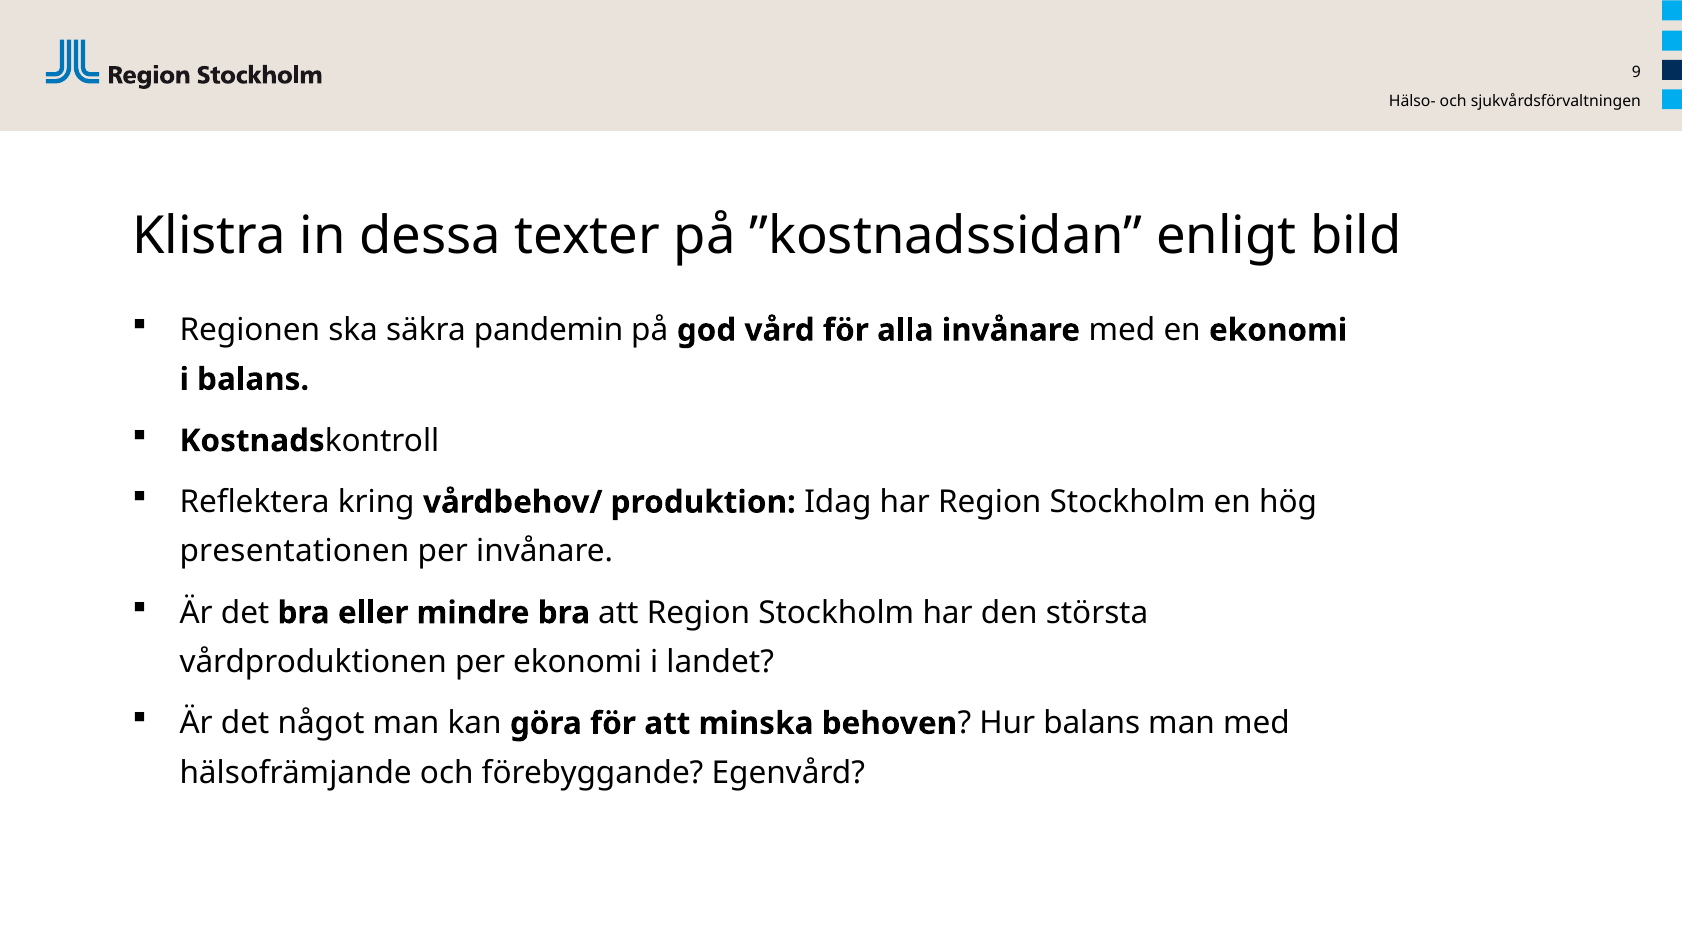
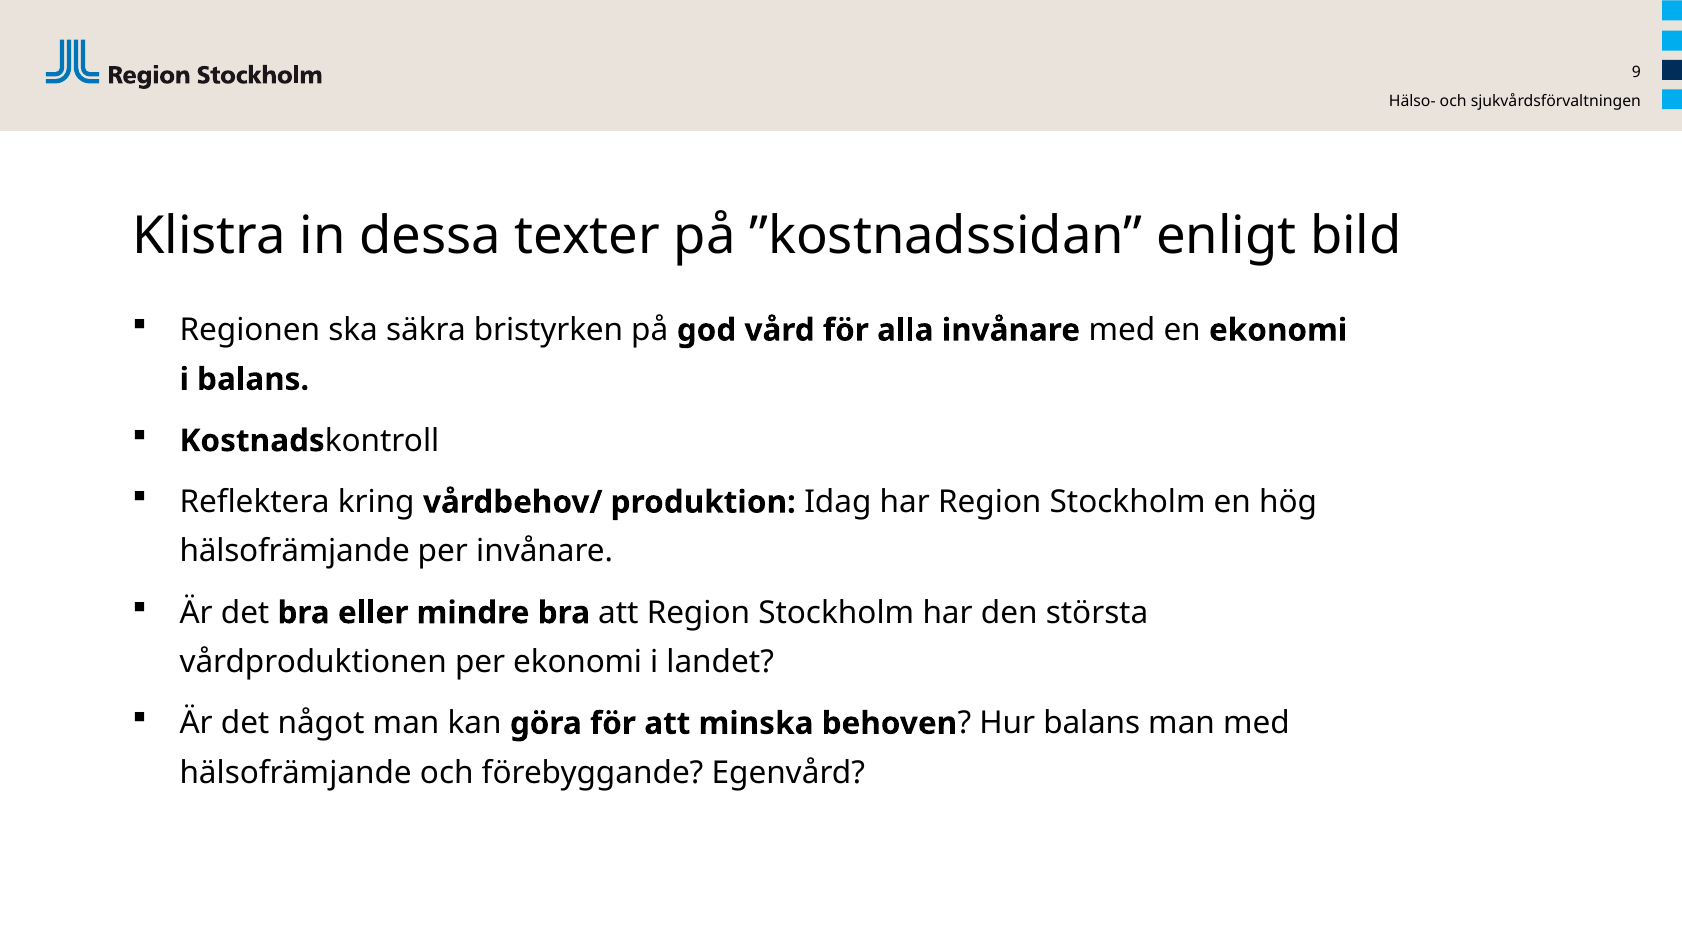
pandemin: pandemin -> bristyrken
presentationen at (294, 552): presentationen -> hälsofrämjande
